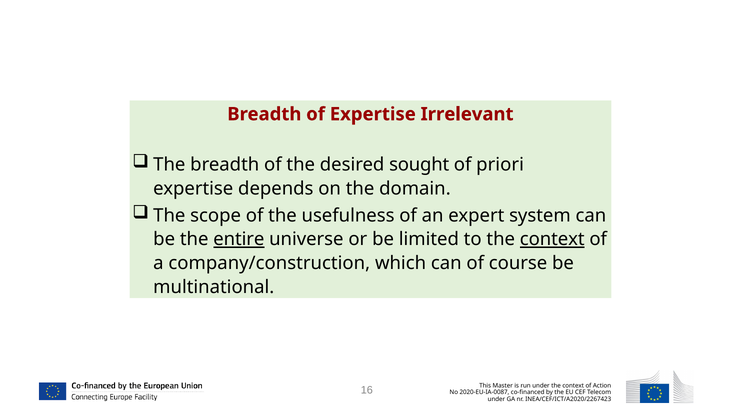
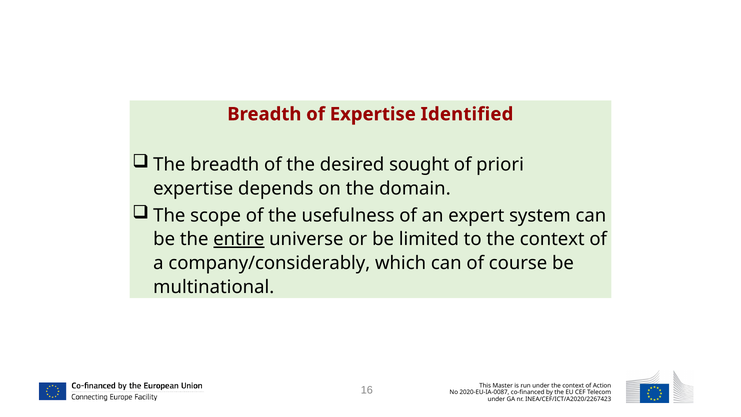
Irrelevant: Irrelevant -> Identified
context at (552, 239) underline: present -> none
company/construction: company/construction -> company/considerably
